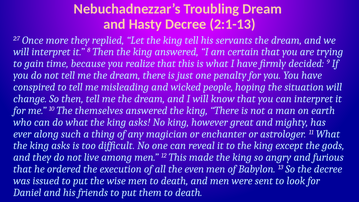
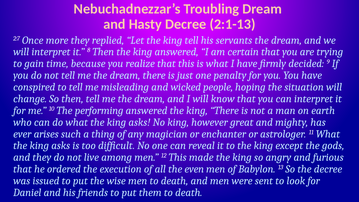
themselves: themselves -> performing
along: along -> arises
